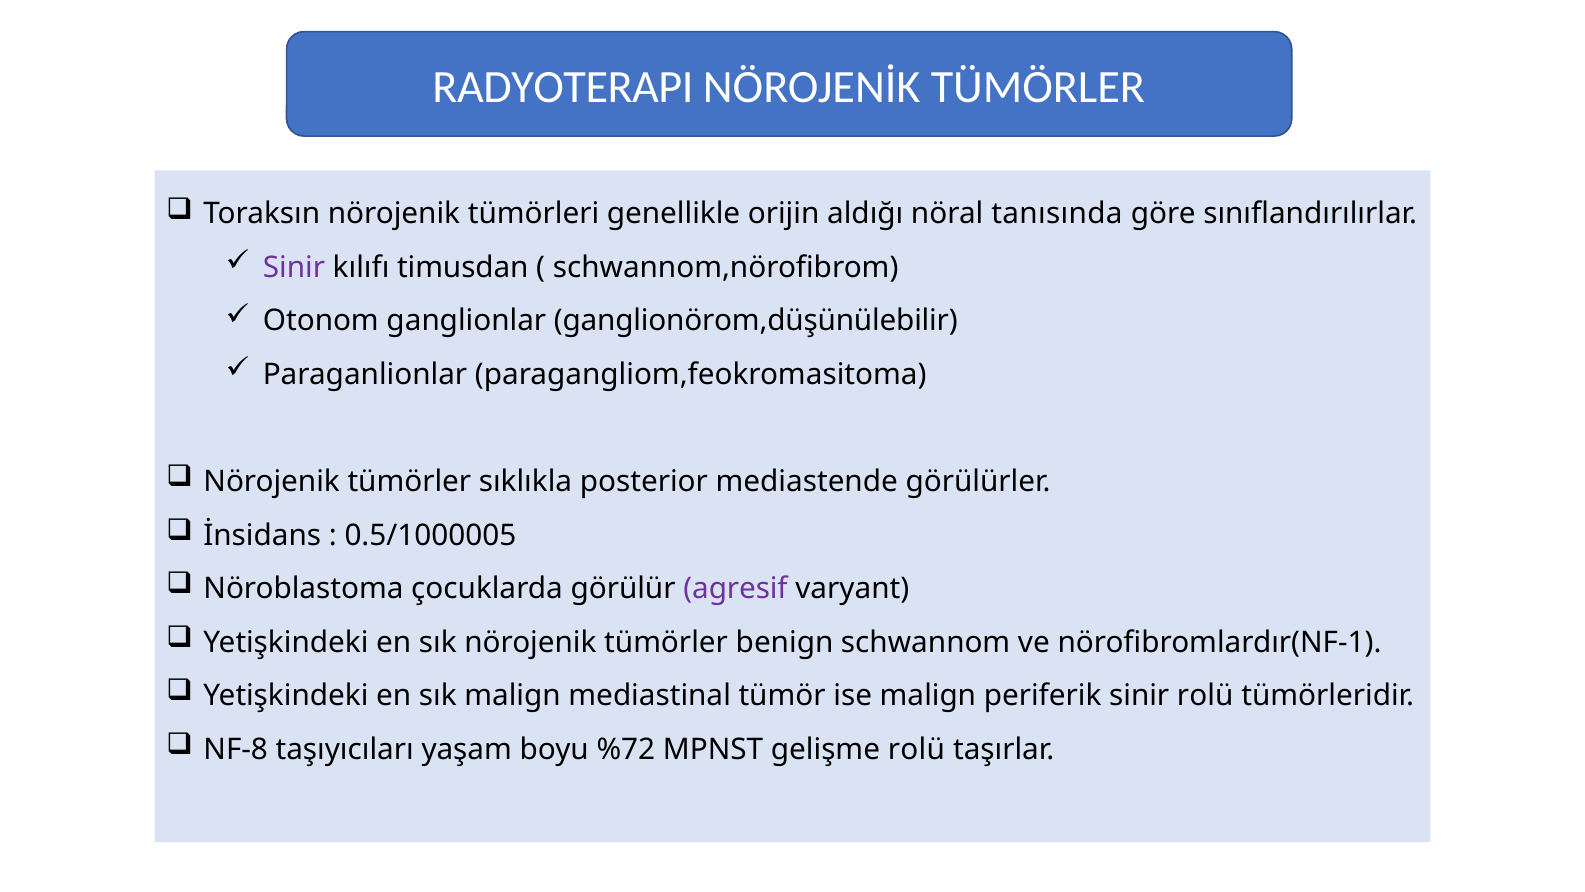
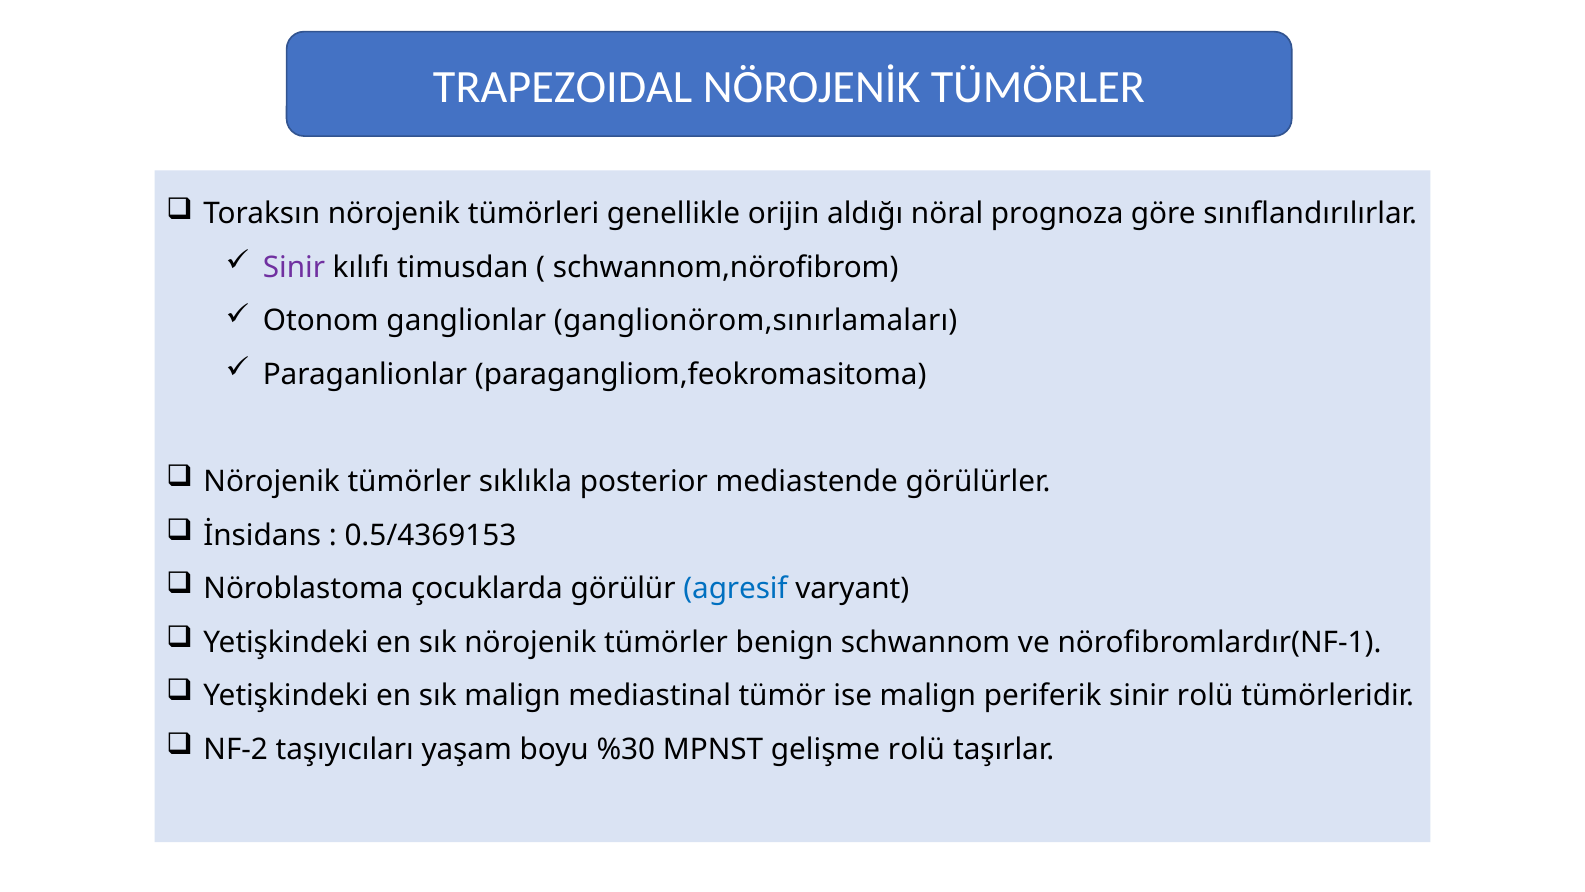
RADYOTERAPI: RADYOTERAPI -> TRAPEZOIDAL
tanısında: tanısında -> prognoza
ganglionörom,düşünülebilir: ganglionörom,düşünülebilir -> ganglionörom,sınırlamaları
0.5/1000005: 0.5/1000005 -> 0.5/4369153
agresif colour: purple -> blue
NF-8: NF-8 -> NF-2
%72: %72 -> %30
